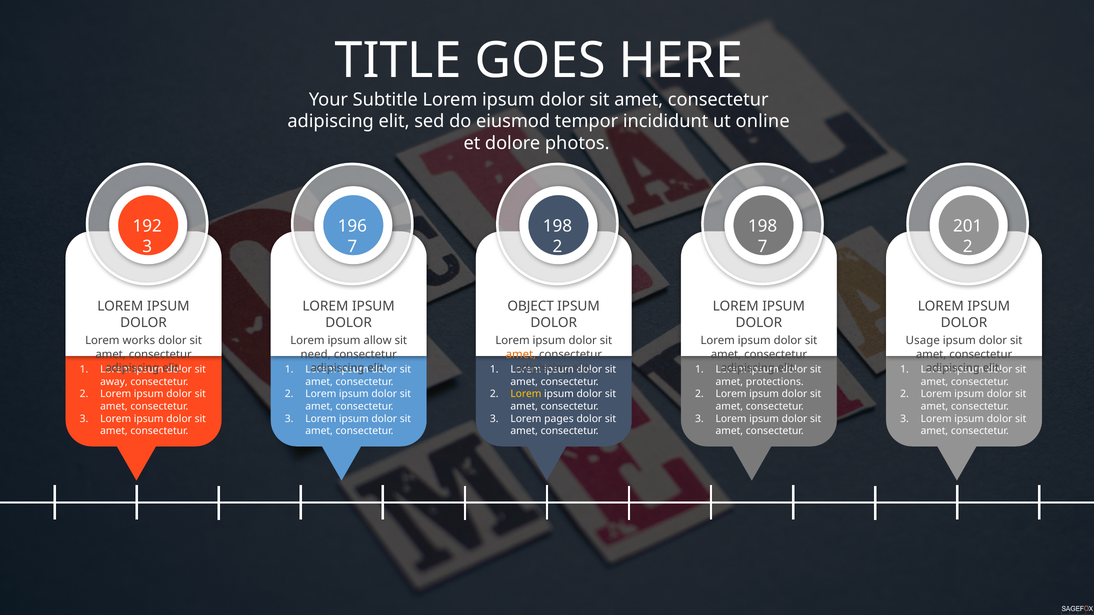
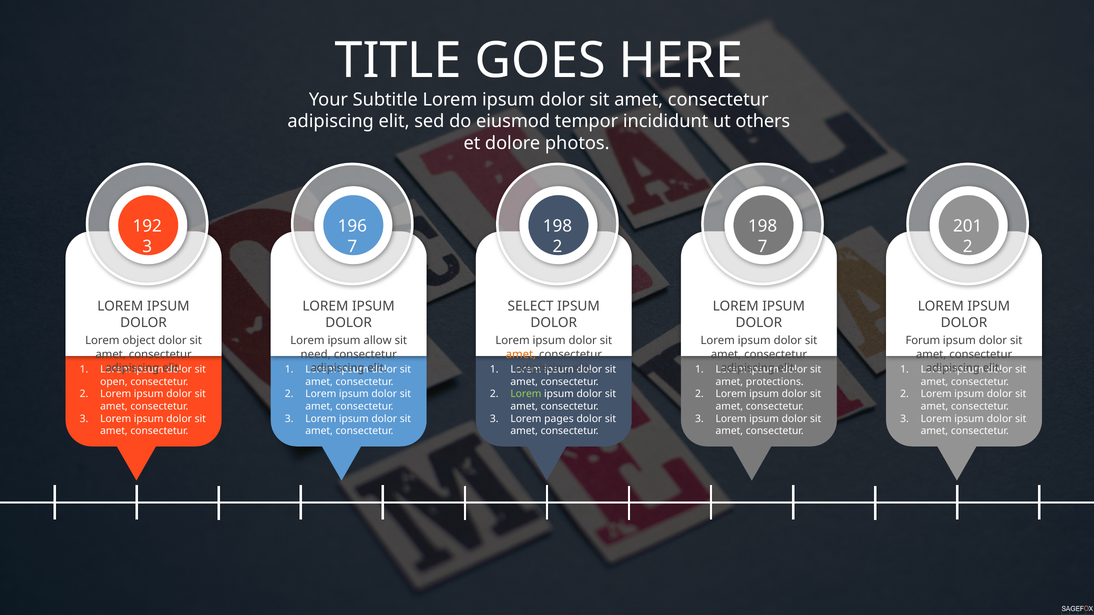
online: online -> others
OBJECT: OBJECT -> SELECT
works: works -> object
Usage: Usage -> Forum
away: away -> open
Lorem at (526, 394) colour: yellow -> light green
